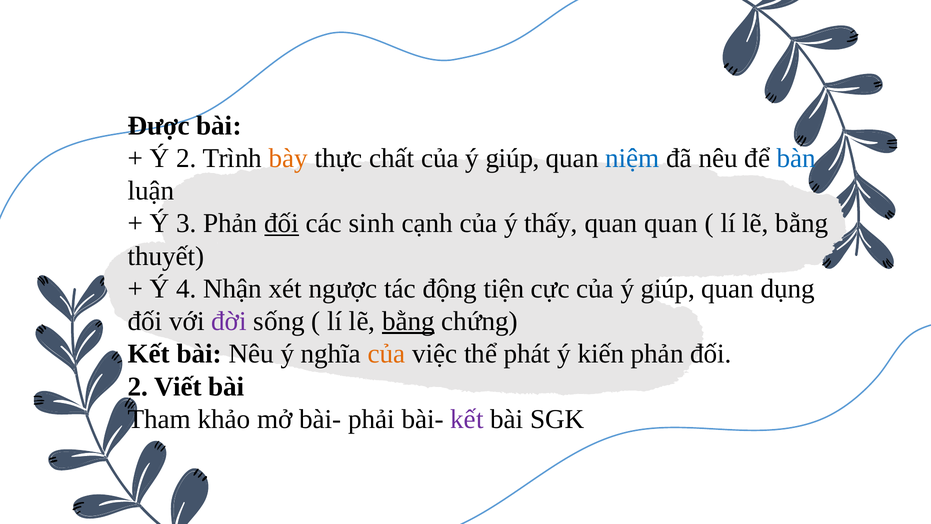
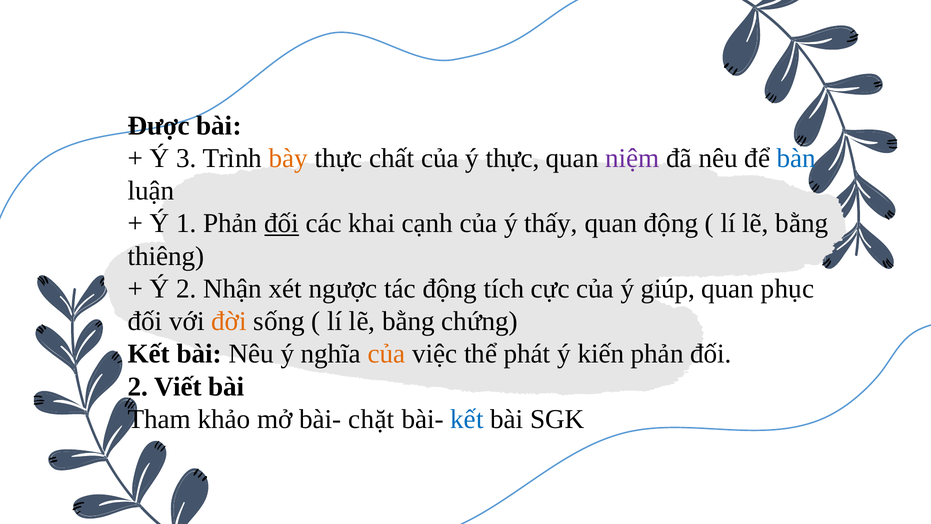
Ý 2: 2 -> 3
chất của ý giúp: giúp -> thực
niệm colour: blue -> purple
3: 3 -> 1
sinh: sinh -> khai
quan quan: quan -> động
thuyết: thuyết -> thiêng
Ý 4: 4 -> 2
tiện: tiện -> tích
dụng: dụng -> phục
đời colour: purple -> orange
bằng at (408, 321) underline: present -> none
phải: phải -> chặt
kết at (467, 419) colour: purple -> blue
